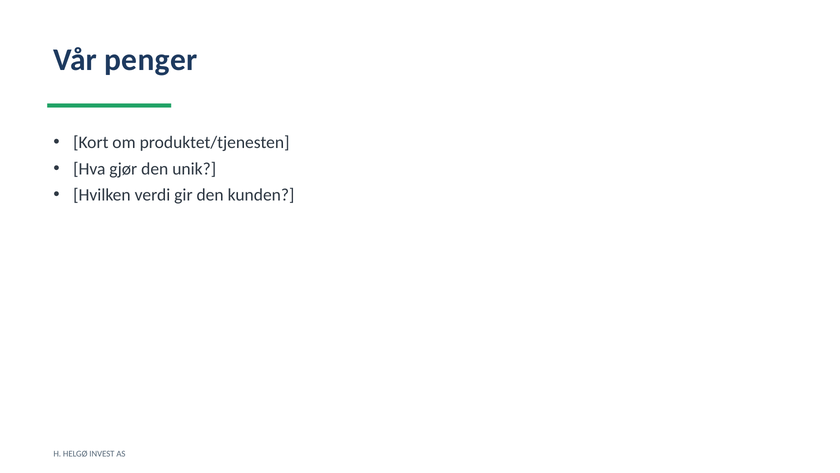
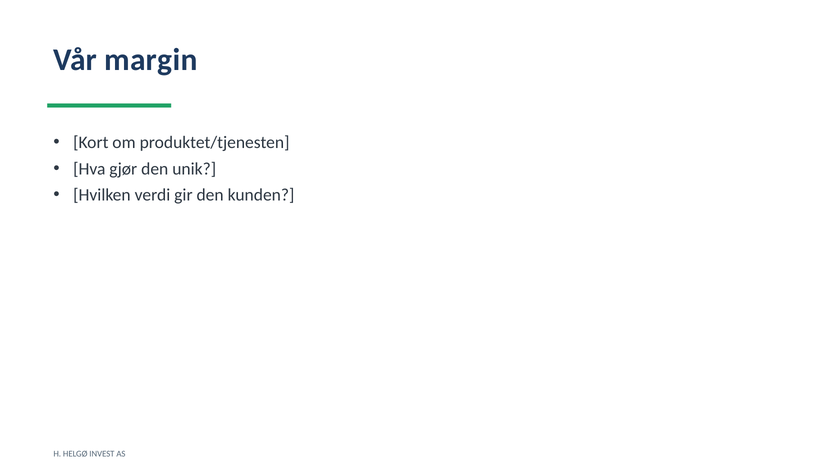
penger: penger -> margin
